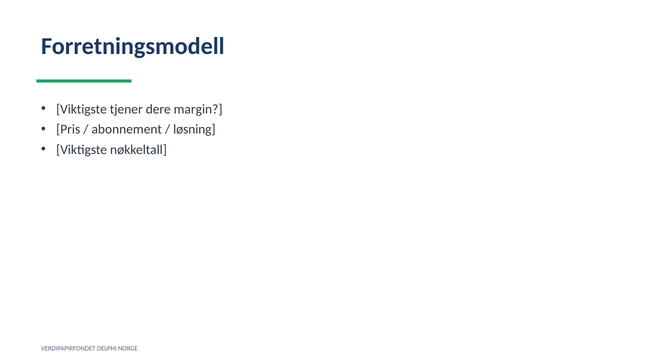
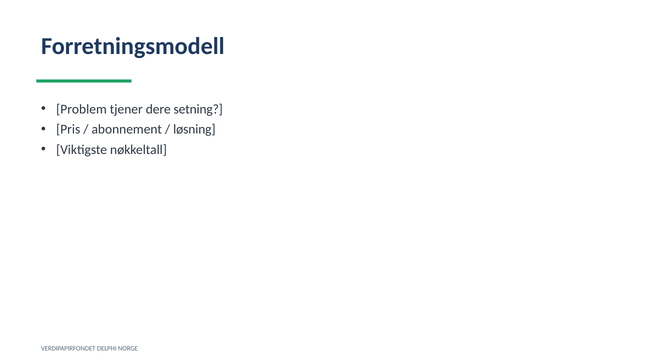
Viktigste at (81, 109): Viktigste -> Problem
margin: margin -> setning
